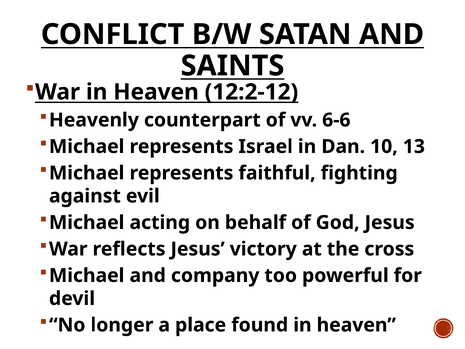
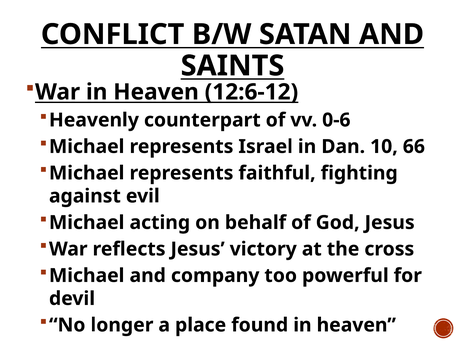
12:2-12: 12:2-12 -> 12:6-12
6-6: 6-6 -> 0-6
13: 13 -> 66
